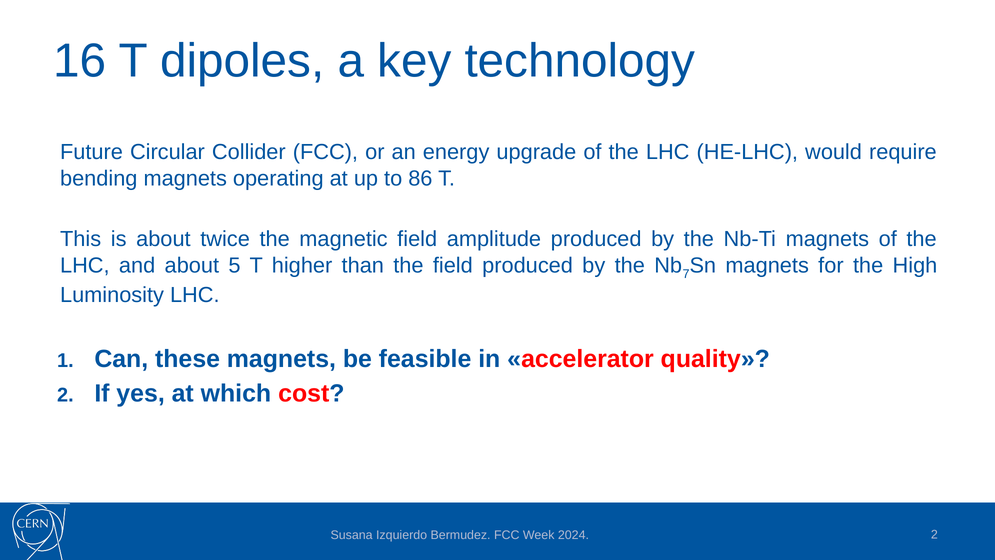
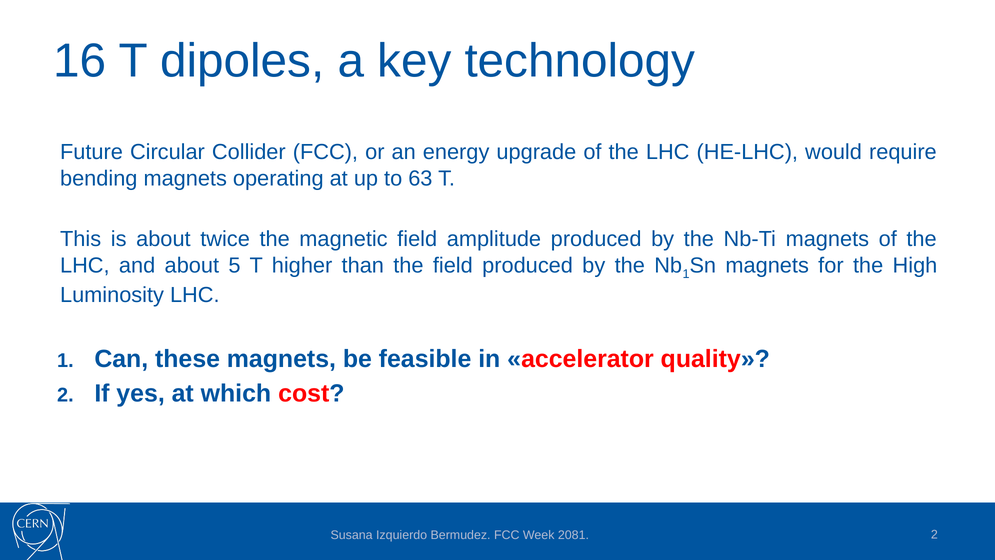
86: 86 -> 63
7 at (686, 274): 7 -> 1
2024: 2024 -> 2081
